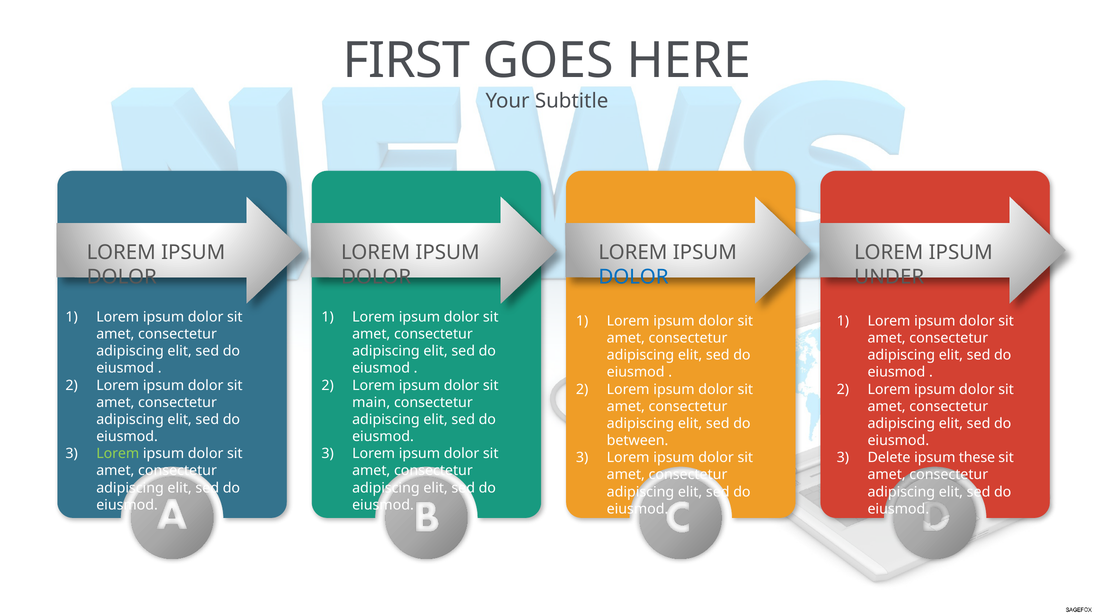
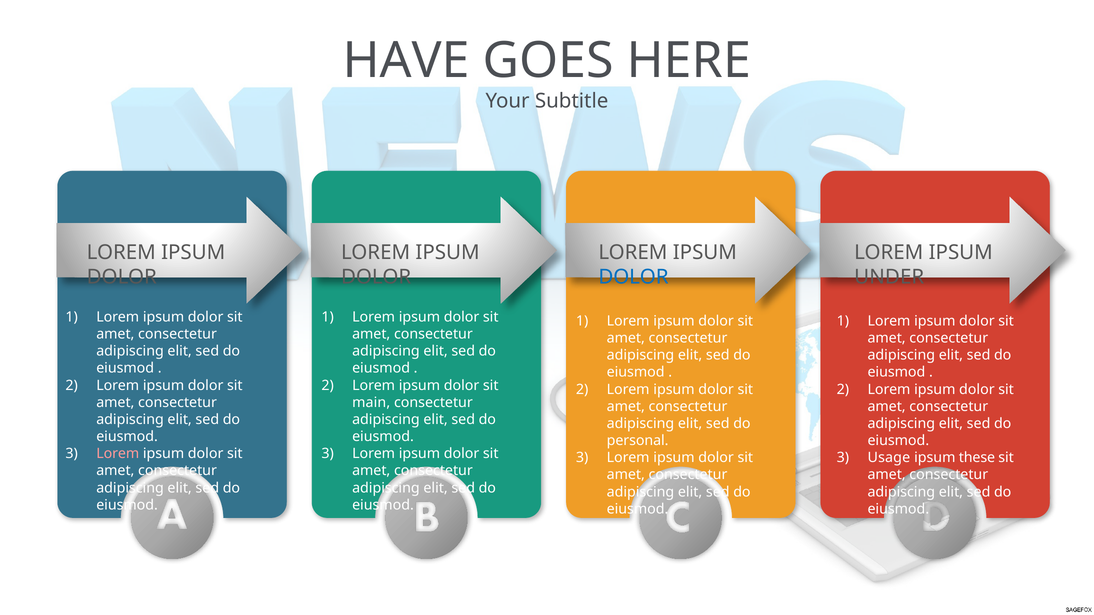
FIRST: FIRST -> HAVE
between: between -> personal
Lorem at (118, 454) colour: light green -> pink
Delete: Delete -> Usage
